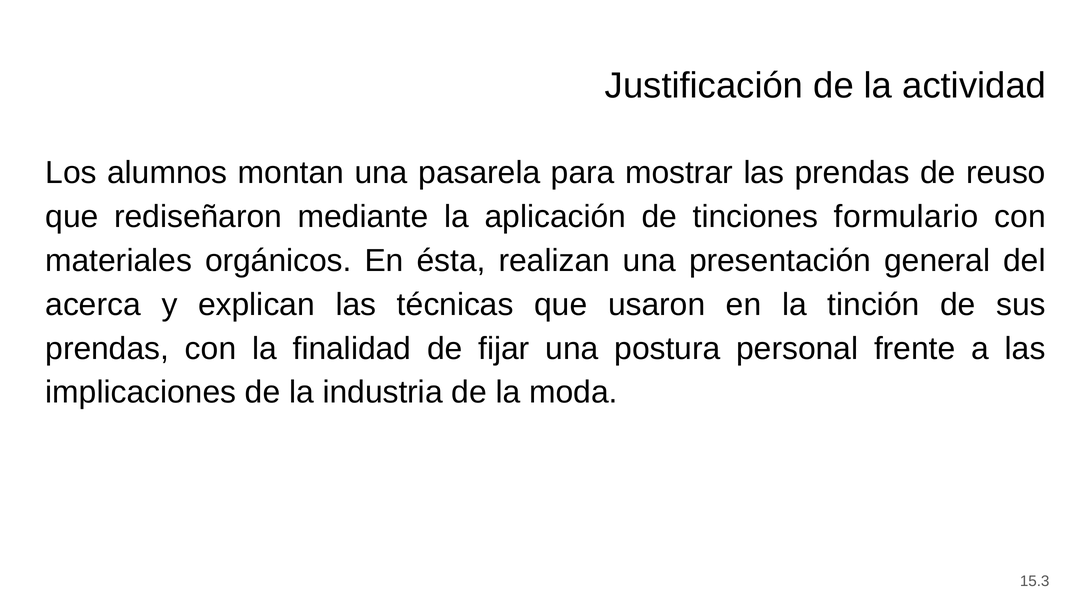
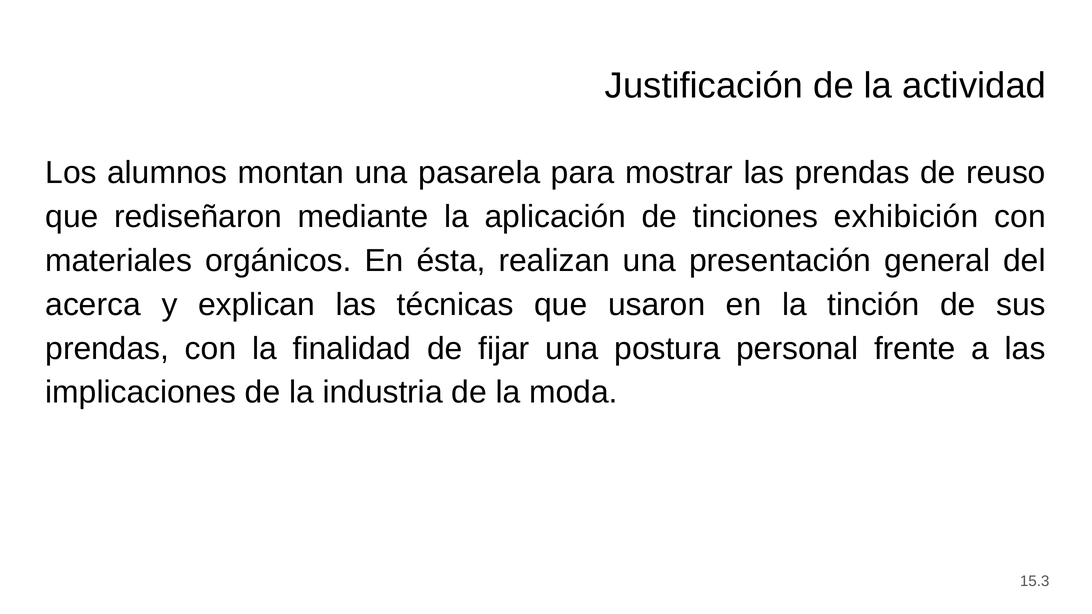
formulario: formulario -> exhibición
